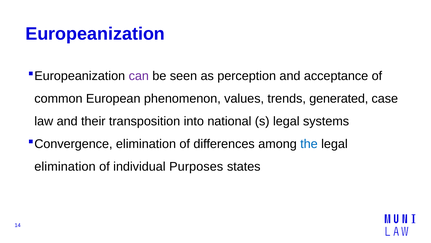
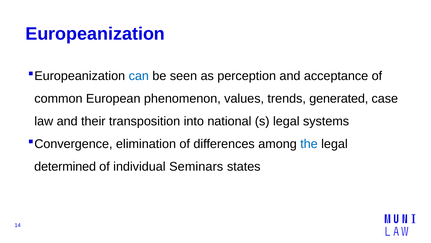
can colour: purple -> blue
elimination at (65, 166): elimination -> determined
Purposes: Purposes -> Seminars
